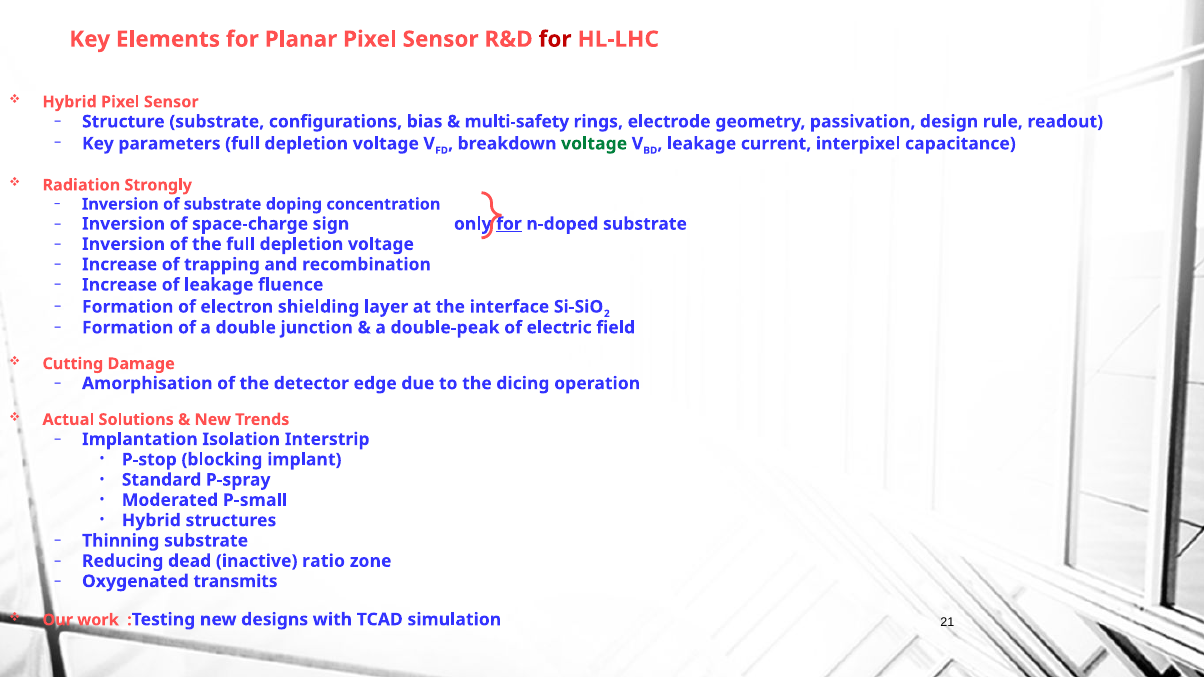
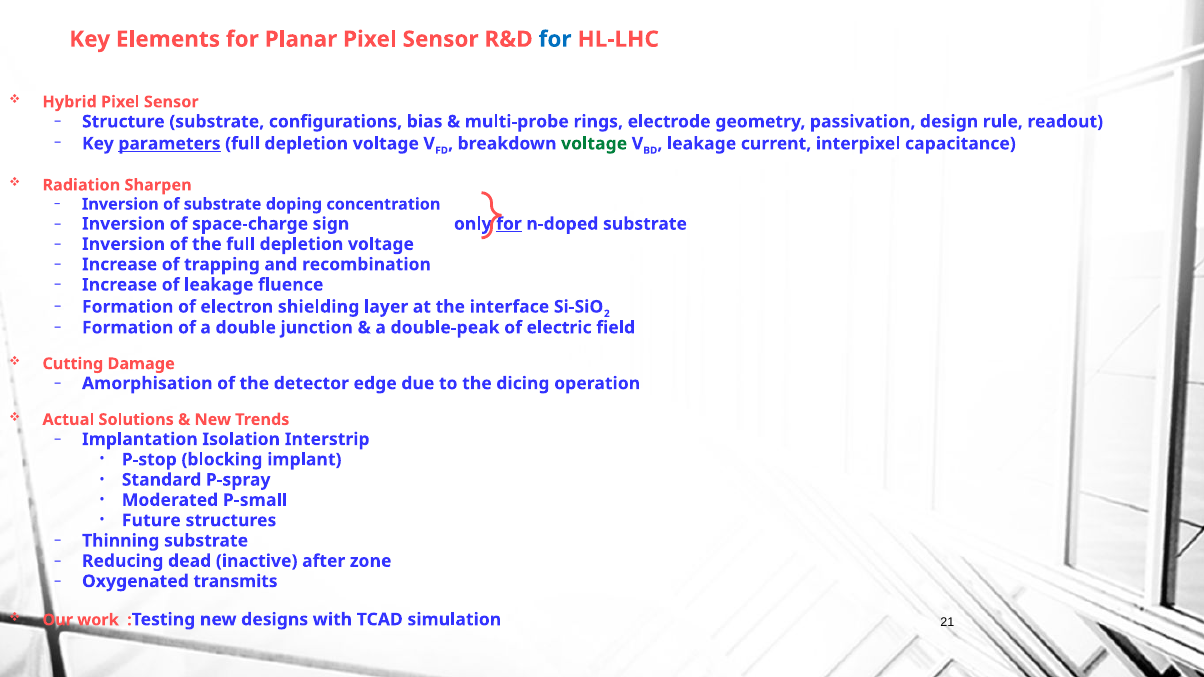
for at (555, 39) colour: red -> blue
multi-safety: multi-safety -> multi-probe
parameters underline: none -> present
Strongly: Strongly -> Sharpen
Hybrid at (151, 521): Hybrid -> Future
ratio: ratio -> after
